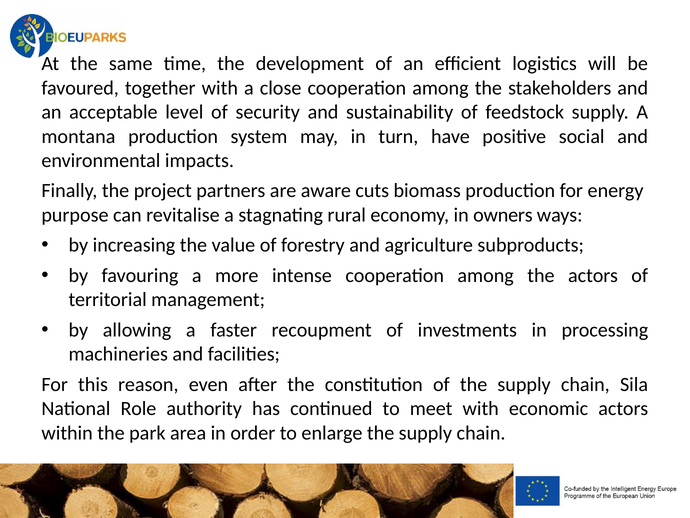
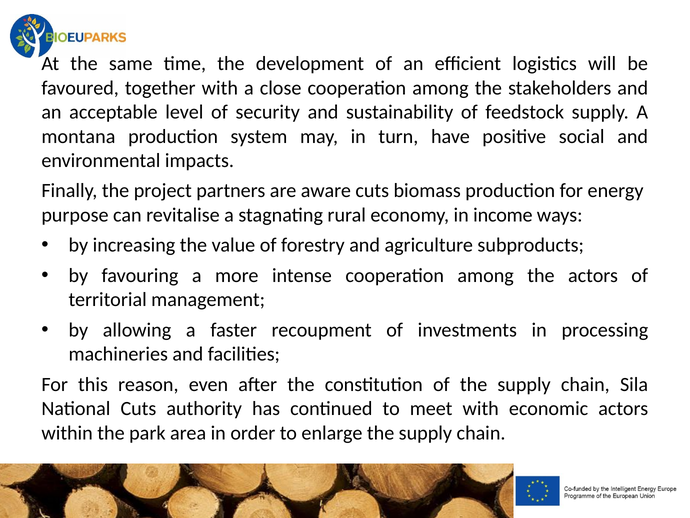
owners: owners -> income
National Role: Role -> Cuts
